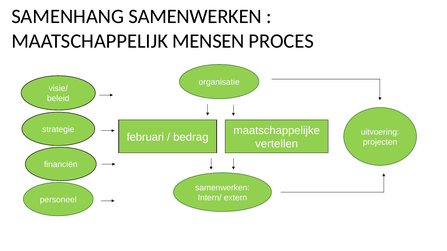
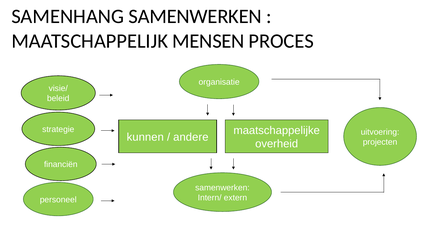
februari: februari -> kunnen
bedrag: bedrag -> andere
vertellen: vertellen -> overheid
